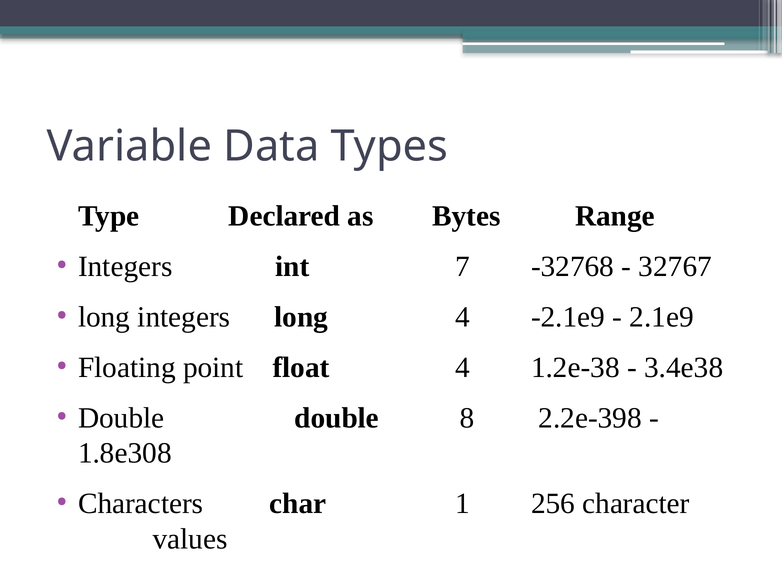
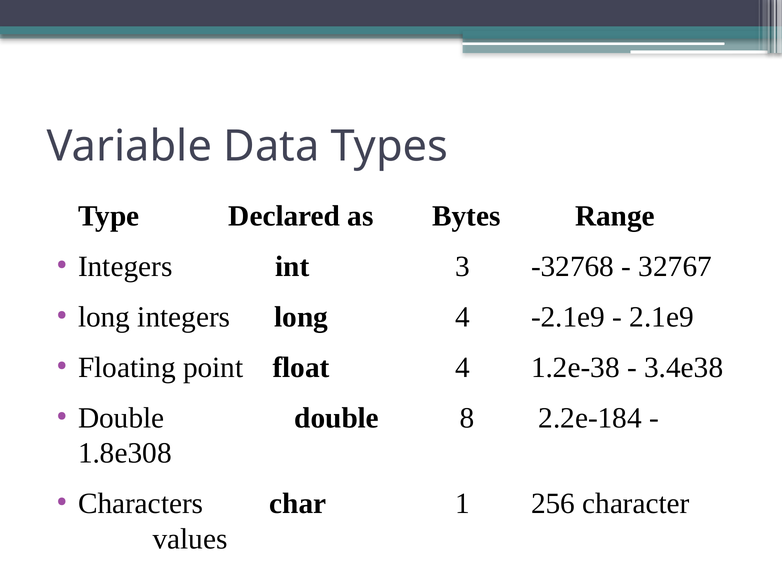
7: 7 -> 3
2.2e-398: 2.2e-398 -> 2.2e-184
